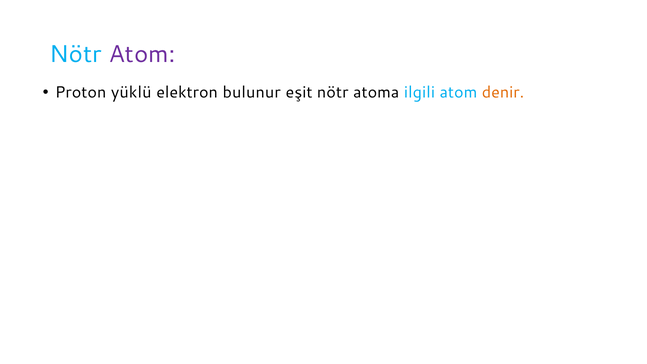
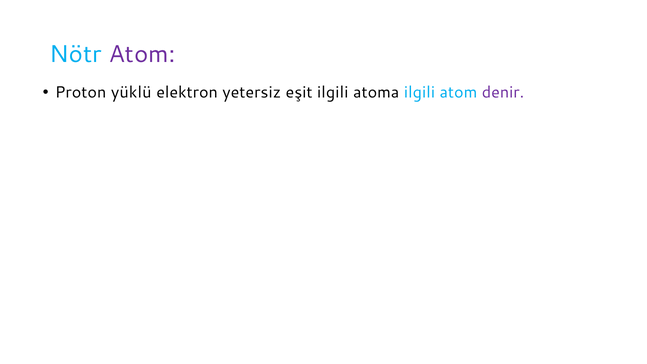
bulunur: bulunur -> yetersiz
eşit nötr: nötr -> ilgili
denir colour: orange -> purple
